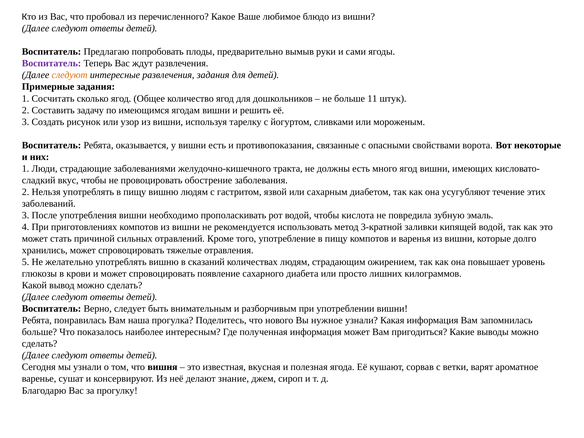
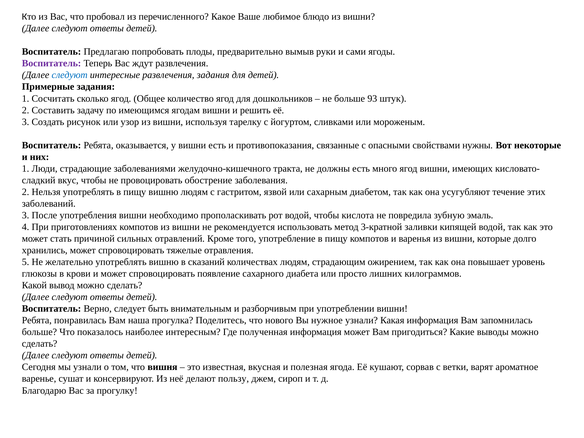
следуют at (70, 75) colour: orange -> blue
11: 11 -> 93
ворота: ворота -> нужны
знание: знание -> пользу
